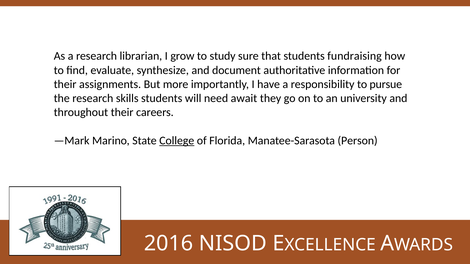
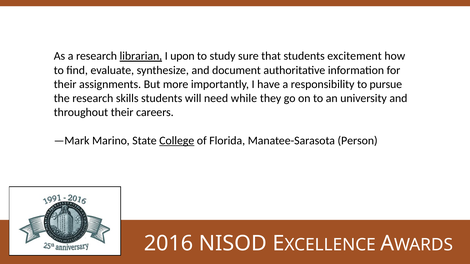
librarian underline: none -> present
grow: grow -> upon
fundraising: fundraising -> excitement
await: await -> while
